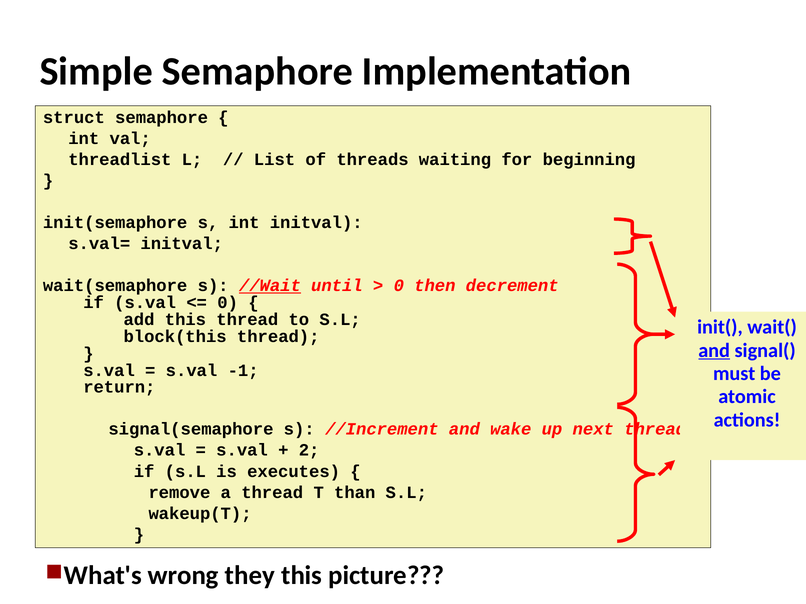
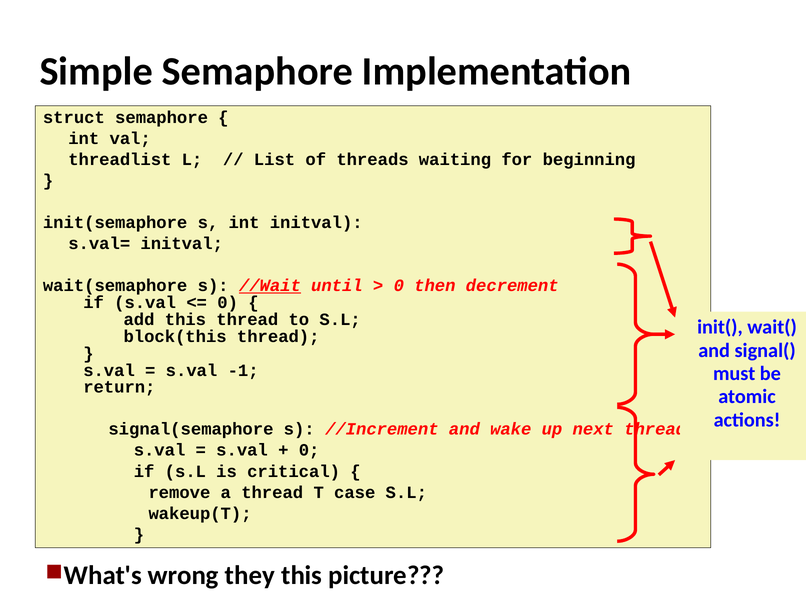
and at (714, 351) underline: present -> none
2 at (309, 451): 2 -> 0
executes: executes -> critical
than: than -> case
